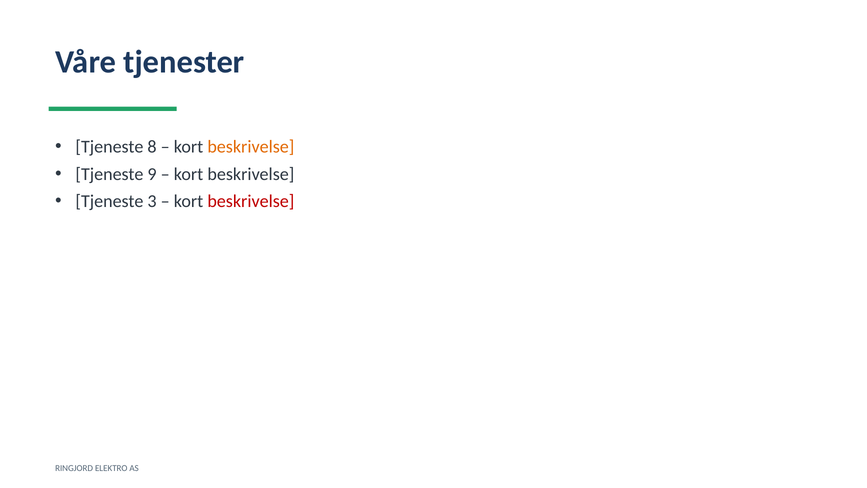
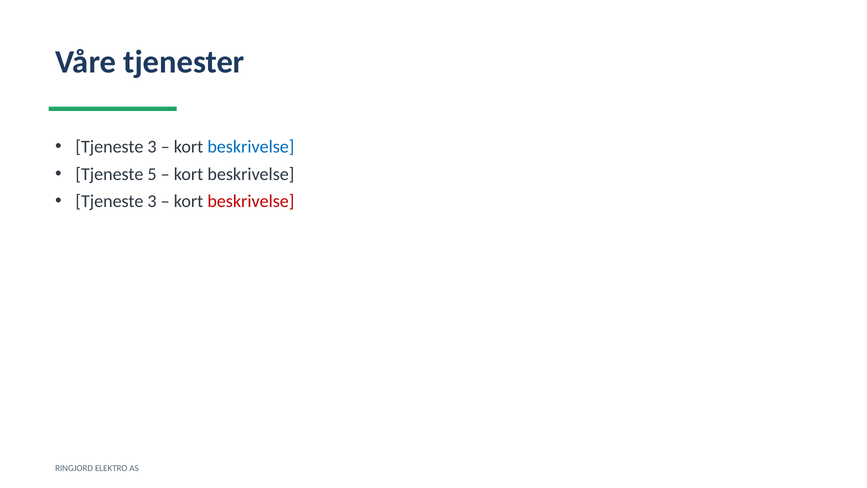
8 at (152, 147): 8 -> 3
beskrivelse at (251, 147) colour: orange -> blue
9: 9 -> 5
